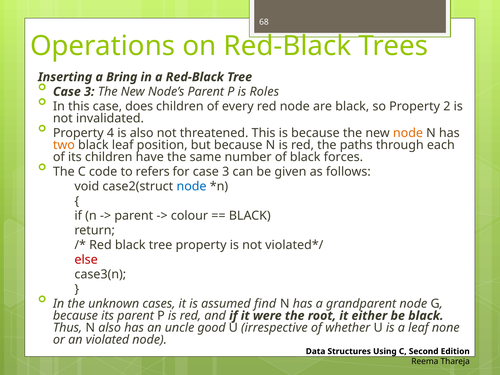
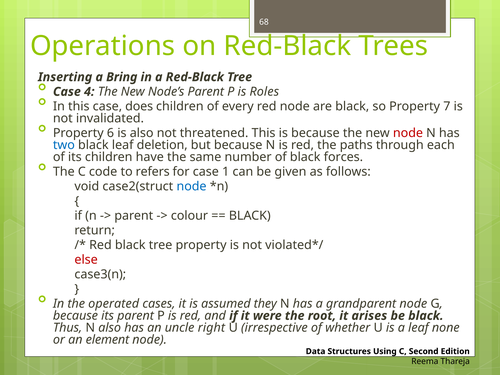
3 at (89, 92): 3 -> 4
2: 2 -> 7
4: 4 -> 6
node at (408, 133) colour: orange -> red
two colour: orange -> blue
position: position -> deletion
for case 3: 3 -> 1
unknown: unknown -> operated
find: find -> they
either: either -> arises
good: good -> right
violated: violated -> element
